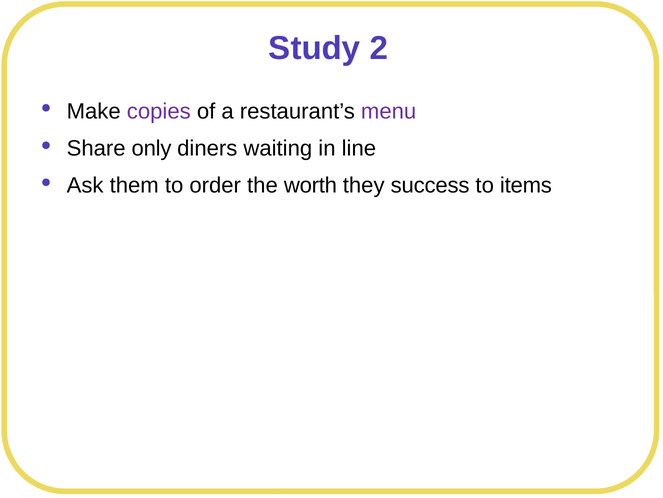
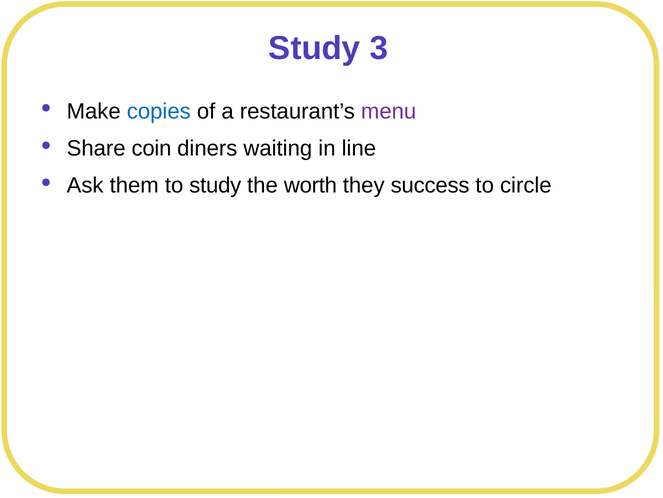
2: 2 -> 3
copies colour: purple -> blue
only: only -> coin
to order: order -> study
items: items -> circle
